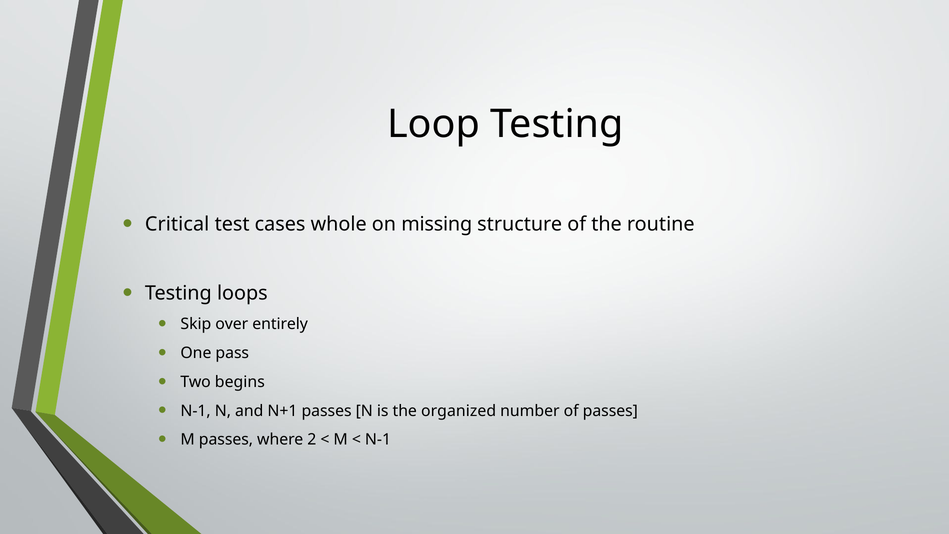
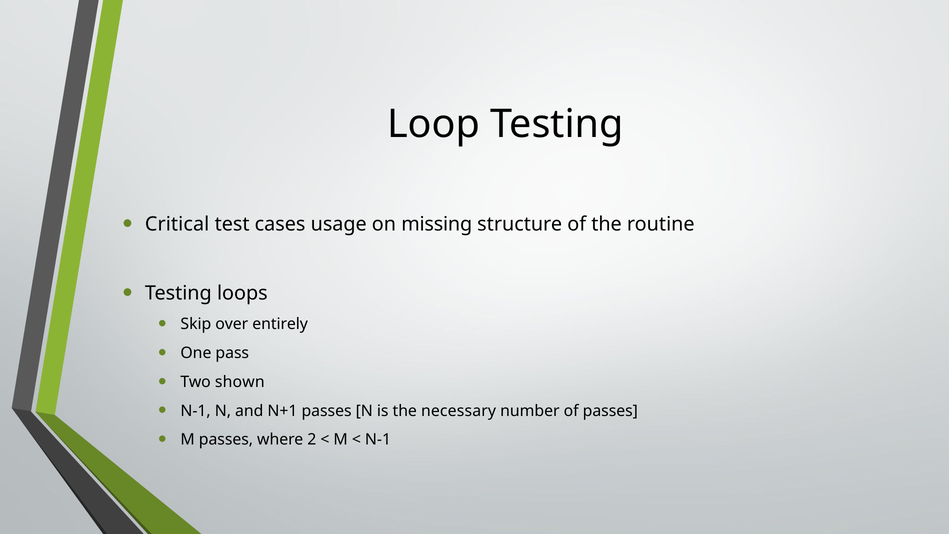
whole: whole -> usage
begins: begins -> shown
organized: organized -> necessary
